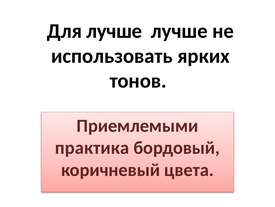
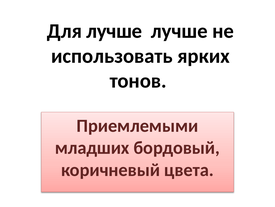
практика: практика -> младших
